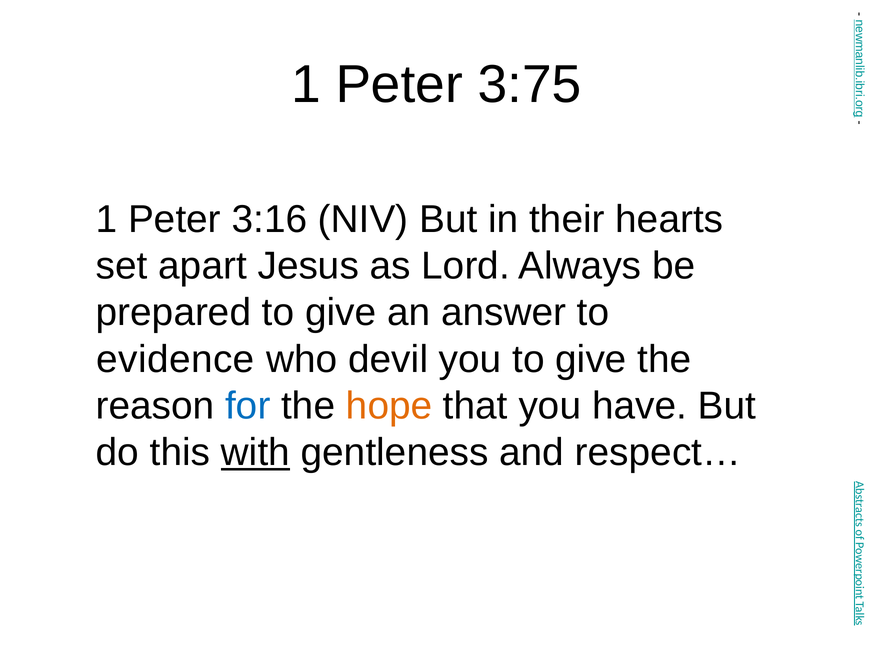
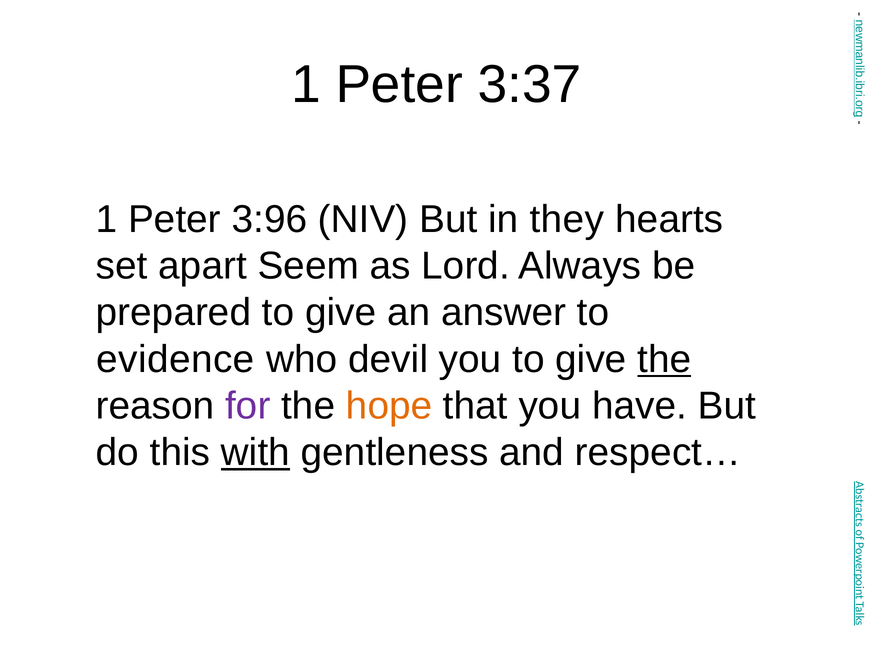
3:75: 3:75 -> 3:37
3:16: 3:16 -> 3:96
their: their -> they
Jesus: Jesus -> Seem
the at (664, 359) underline: none -> present
for colour: blue -> purple
